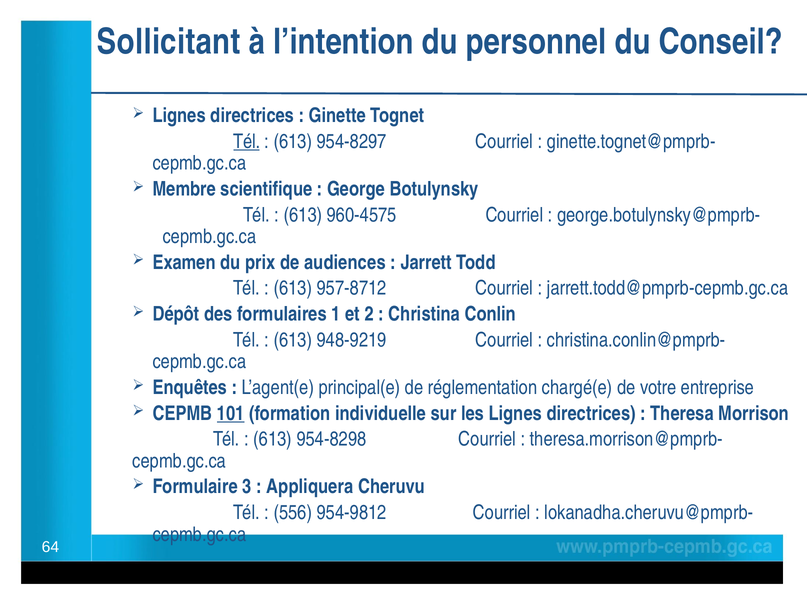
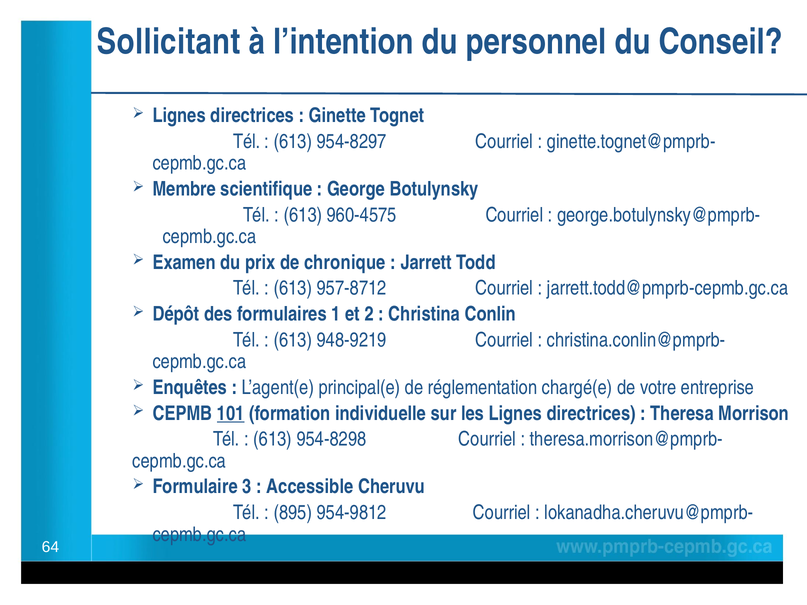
Tél at (247, 142) underline: present -> none
audiences: audiences -> chronique
Appliquera: Appliquera -> Accessible
556: 556 -> 895
